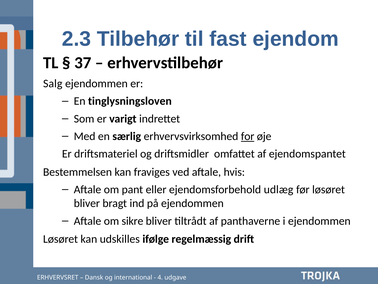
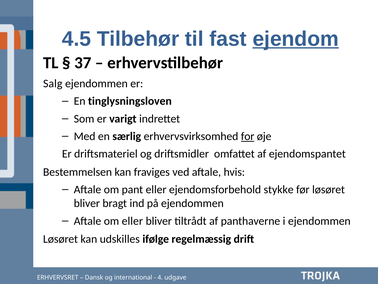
2.3: 2.3 -> 4.5
ejendom underline: none -> present
udlæg: udlæg -> stykke
om sikre: sikre -> eller
